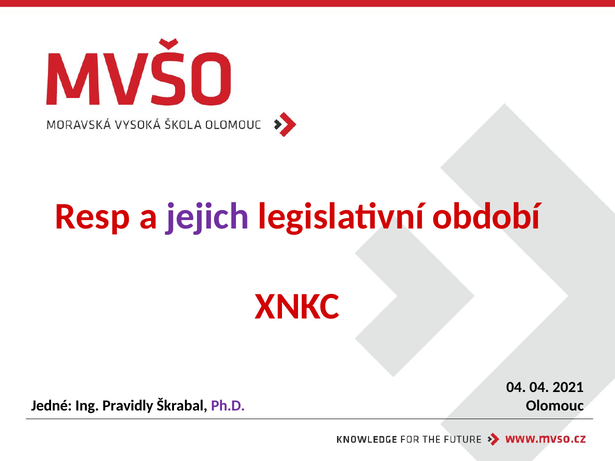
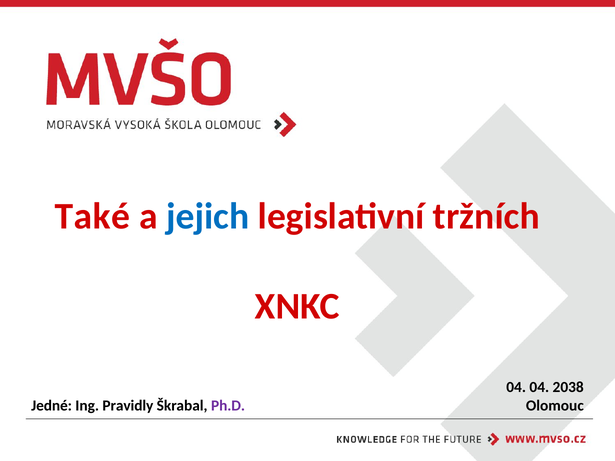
Resp: Resp -> Také
jejich colour: purple -> blue
období: období -> tržních
2021: 2021 -> 2038
